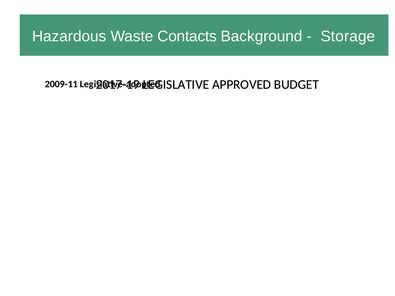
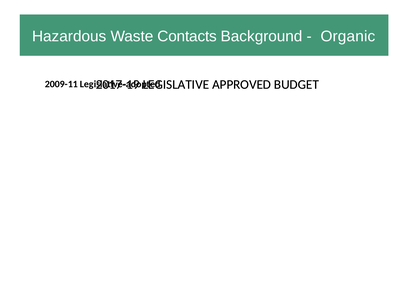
Storage: Storage -> Organic
